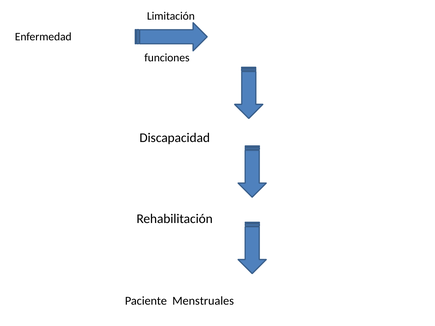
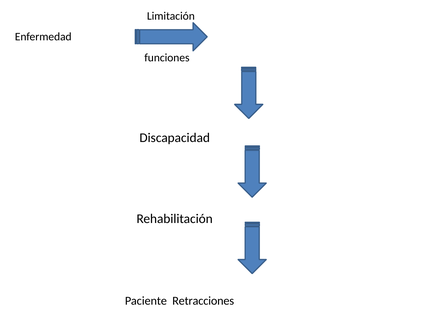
Menstruales: Menstruales -> Retracciones
